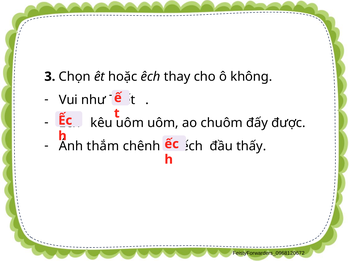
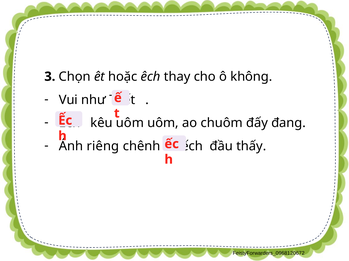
được: được -> đang
thắm: thắm -> riêng
